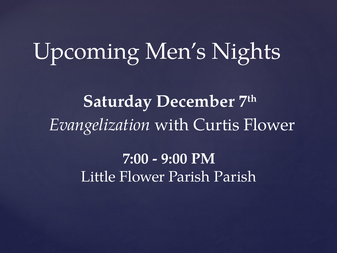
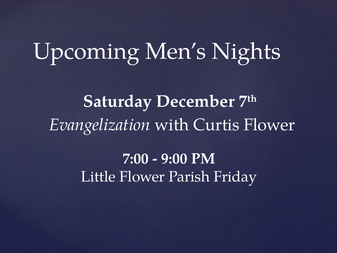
Parish Parish: Parish -> Friday
